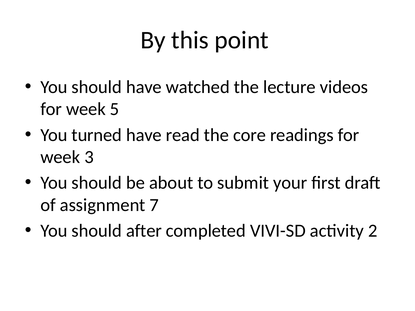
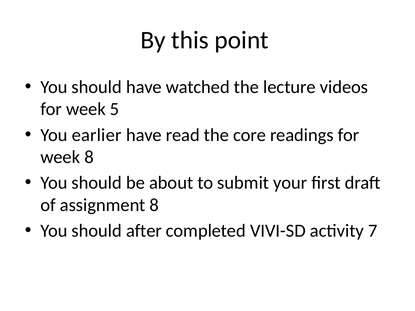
turned: turned -> earlier
week 3: 3 -> 8
assignment 7: 7 -> 8
2: 2 -> 7
